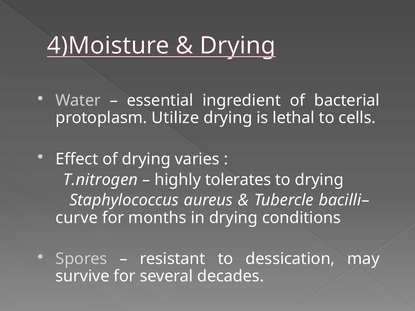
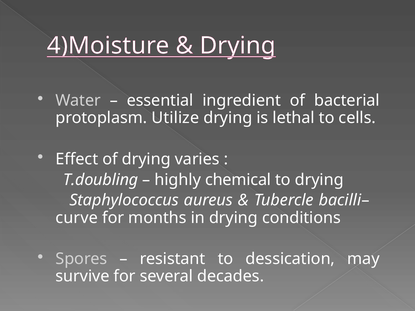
T.nitrogen: T.nitrogen -> T.doubling
tolerates: tolerates -> chemical
